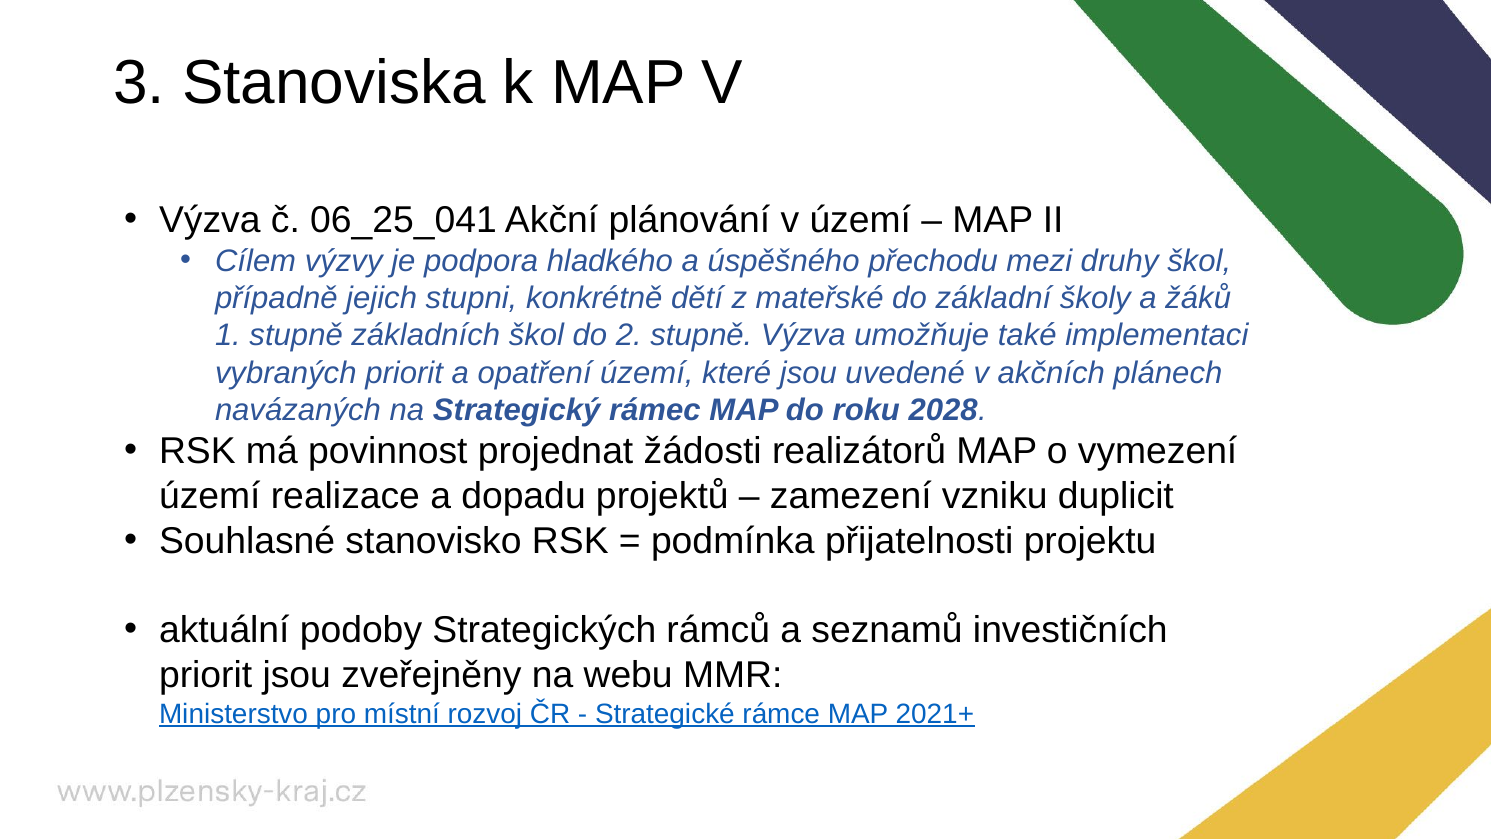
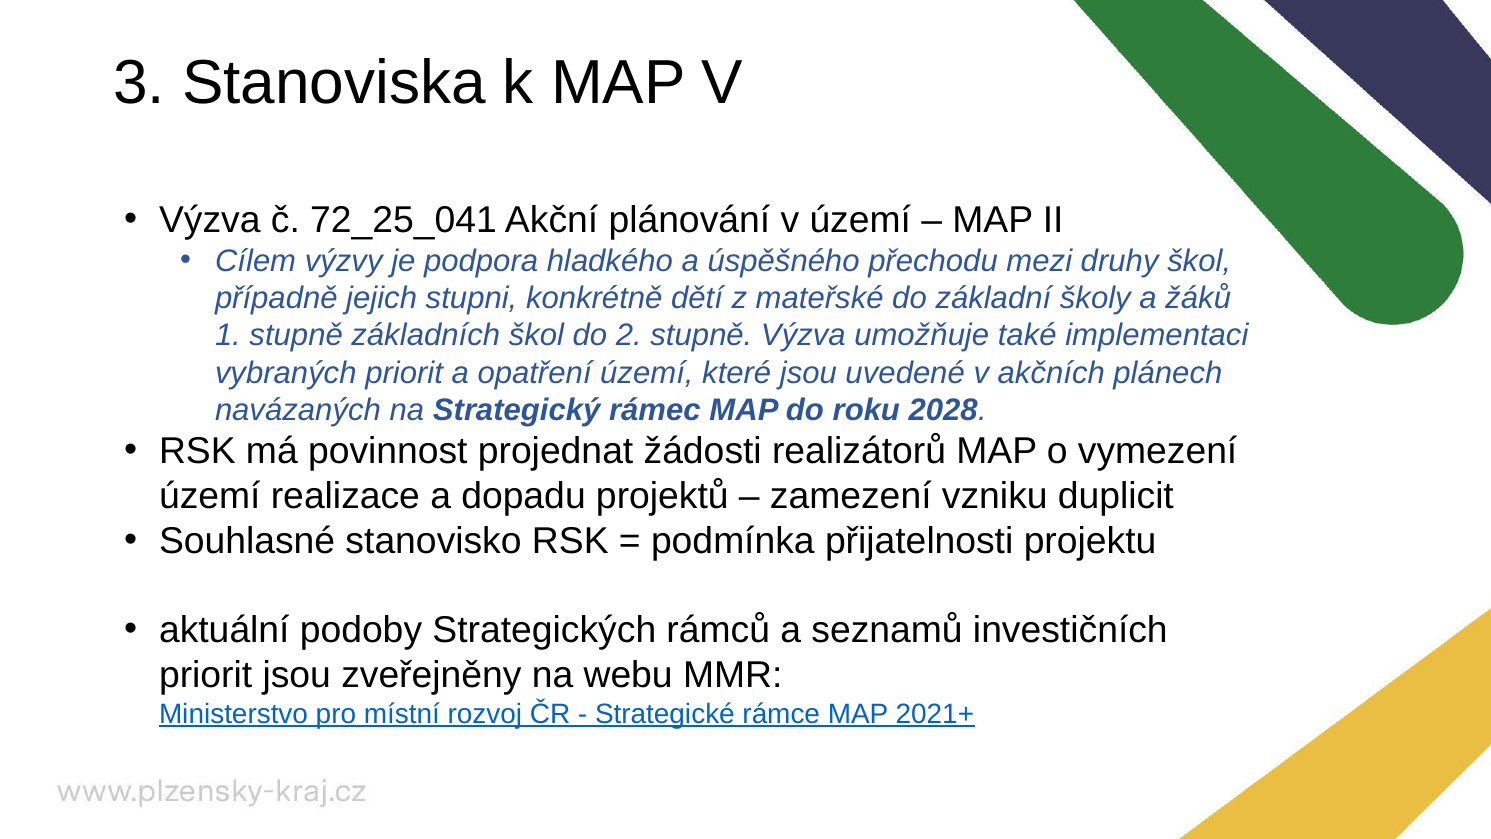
06_25_041: 06_25_041 -> 72_25_041
